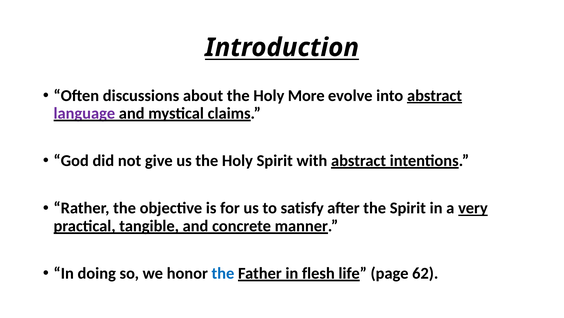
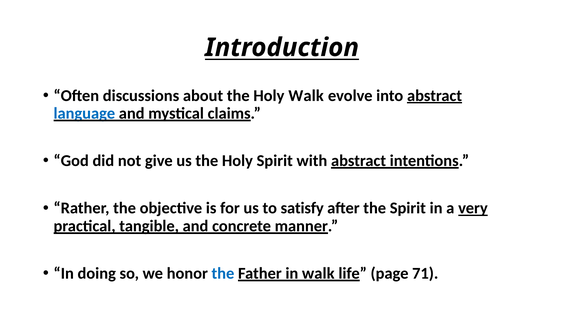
Holy More: More -> Walk
language colour: purple -> blue
in flesh: flesh -> walk
62: 62 -> 71
